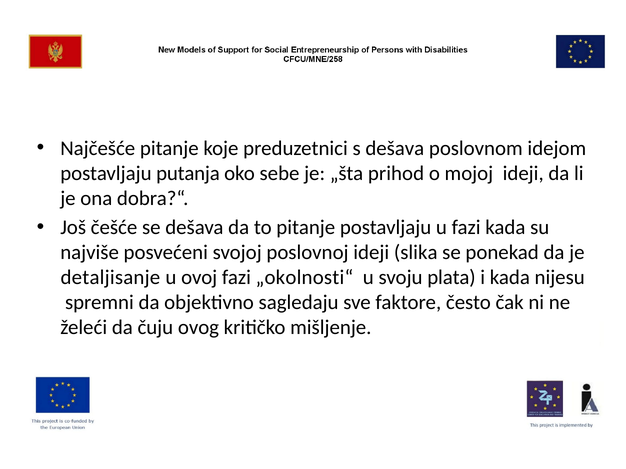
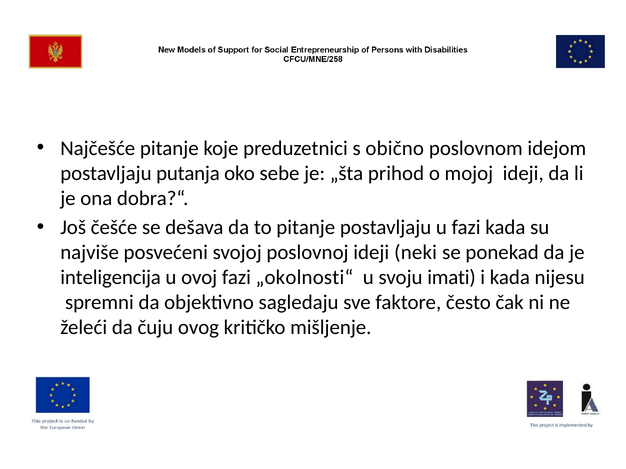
s dešava: dešava -> obično
slika: slika -> neki
detaljisanje: detaljisanje -> inteligencija
plata: plata -> imati
